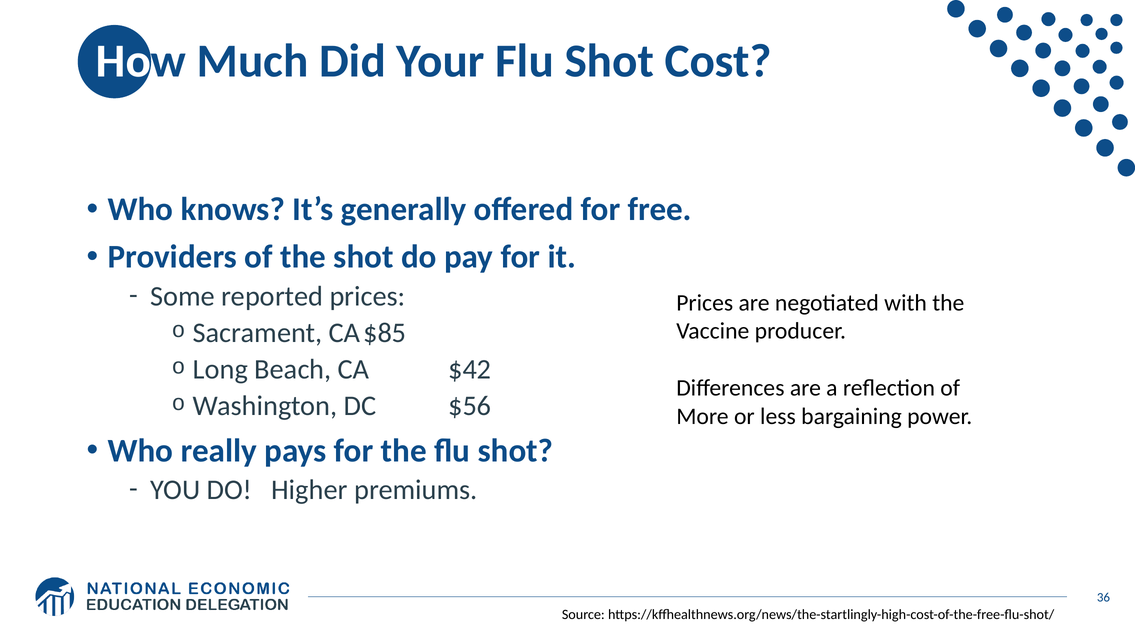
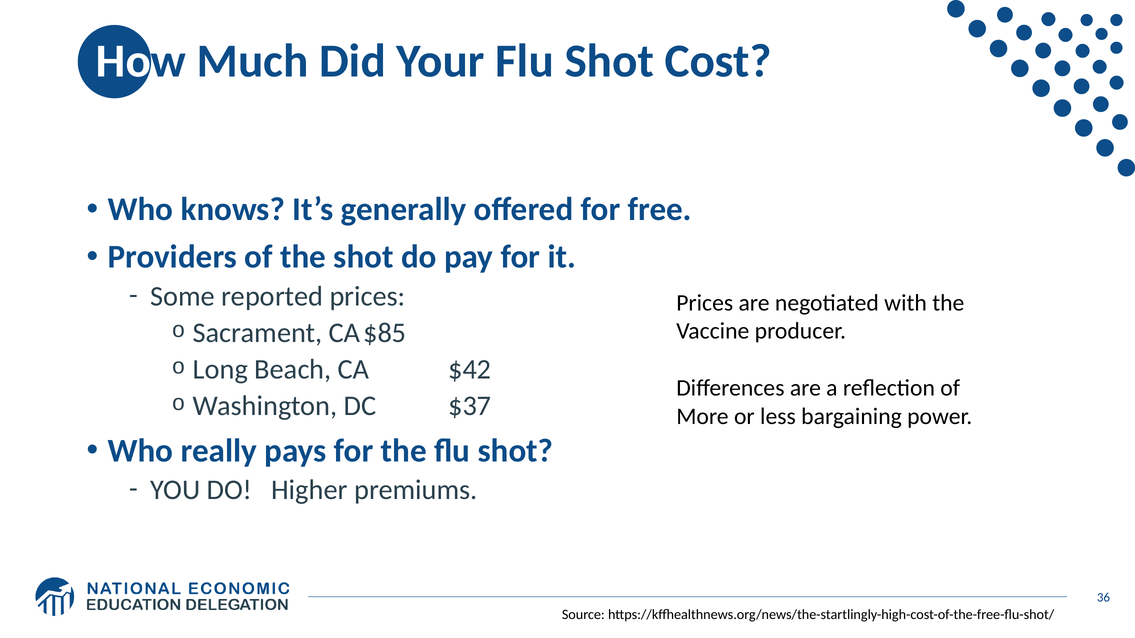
$56: $56 -> $37
